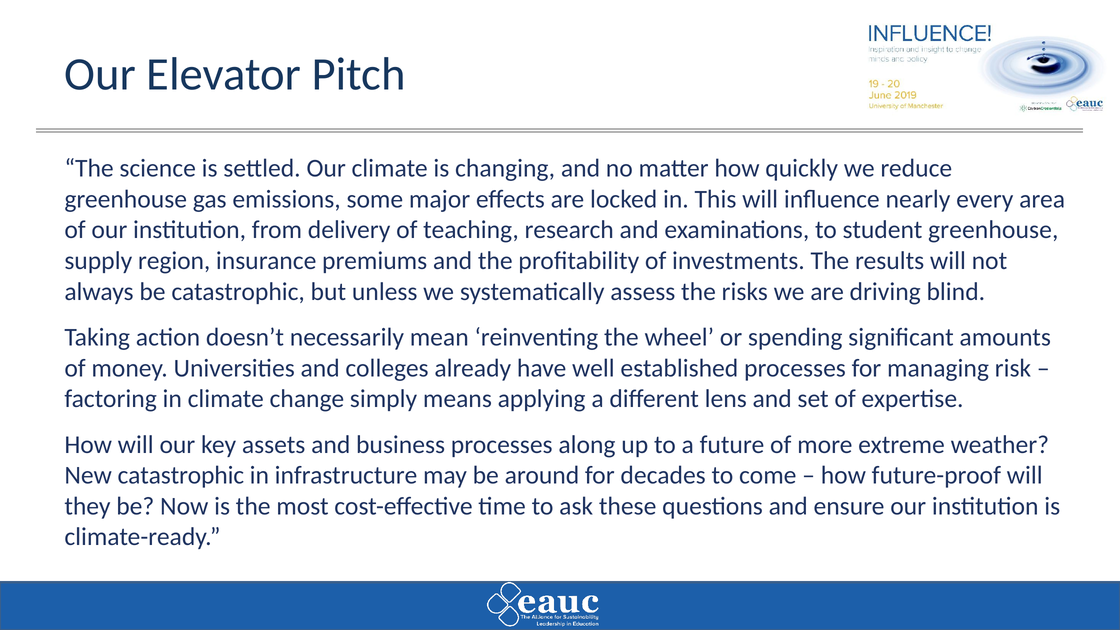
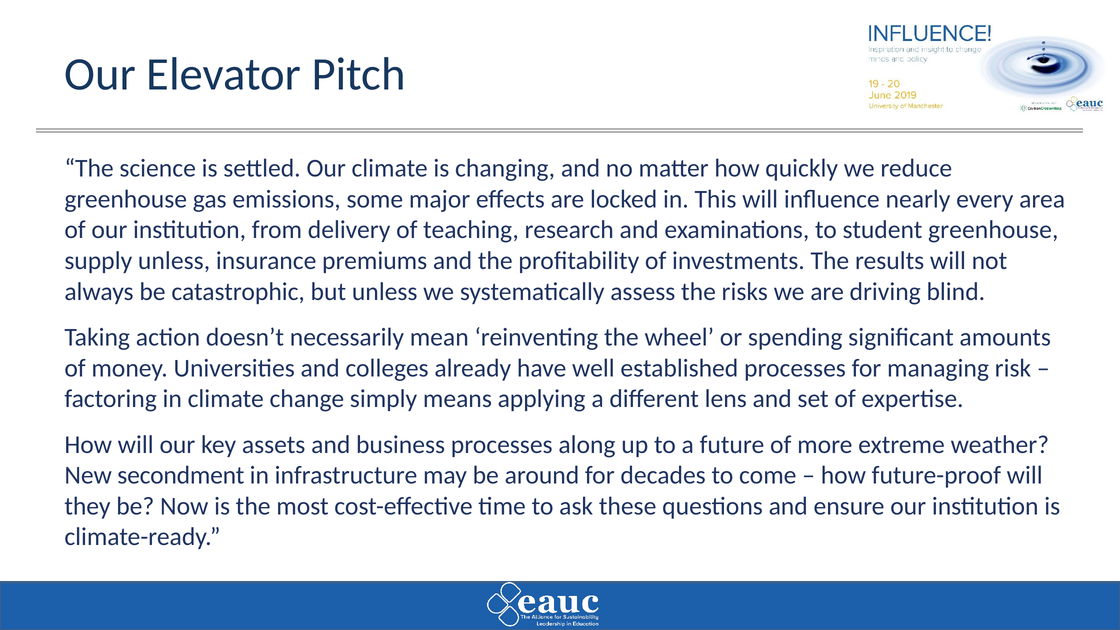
supply region: region -> unless
New catastrophic: catastrophic -> secondment
